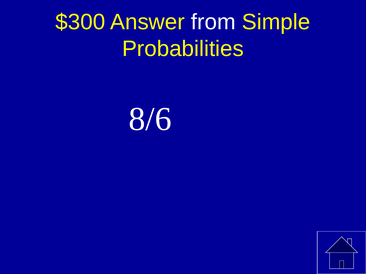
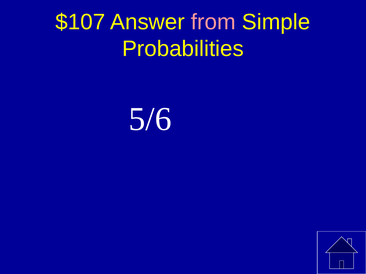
$300: $300 -> $107
from colour: white -> pink
8/6: 8/6 -> 5/6
